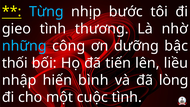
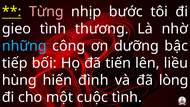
Từng colour: light blue -> pink
thối: thối -> tiếp
nhập: nhập -> hùng
bình: bình -> đình
